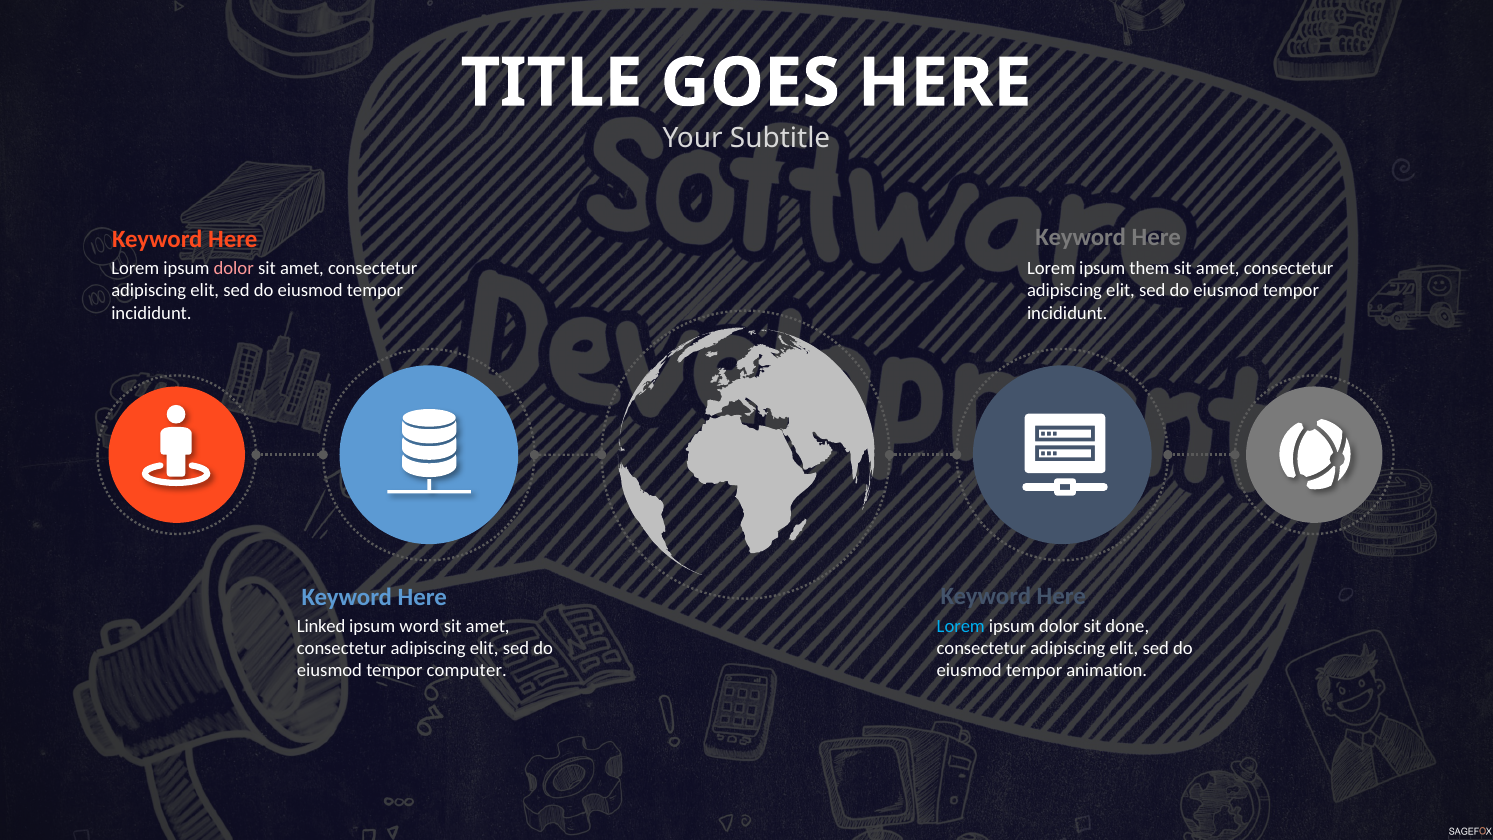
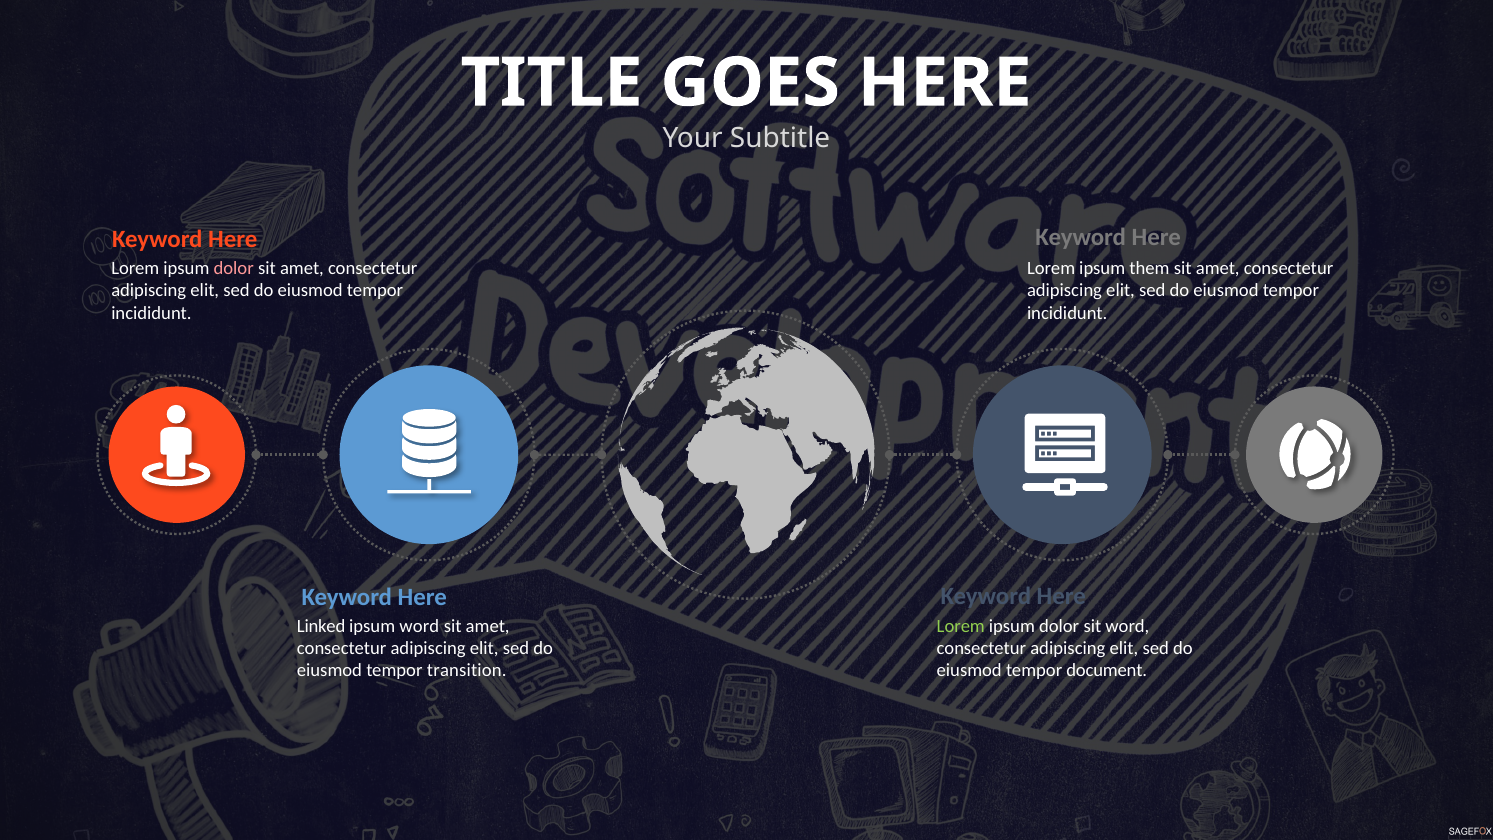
Lorem at (961, 626) colour: light blue -> light green
sit done: done -> word
computer: computer -> transition
animation: animation -> document
